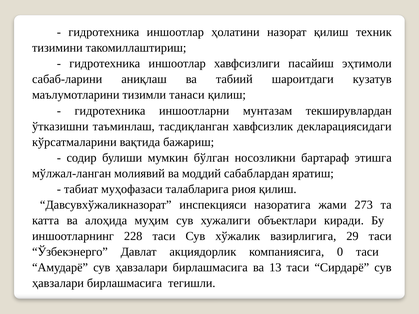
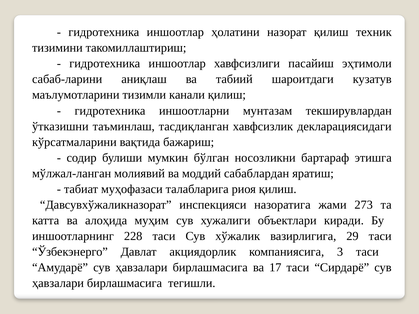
танаси: танаси -> канали
0: 0 -> 3
13: 13 -> 17
